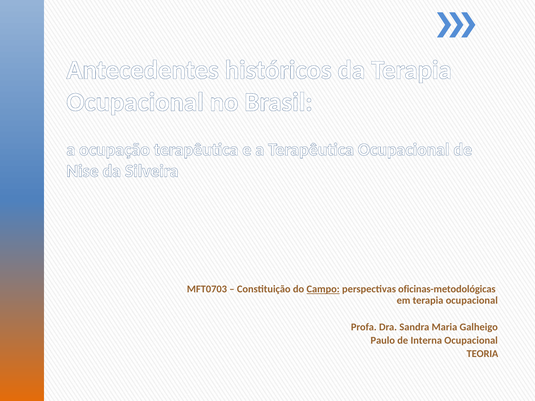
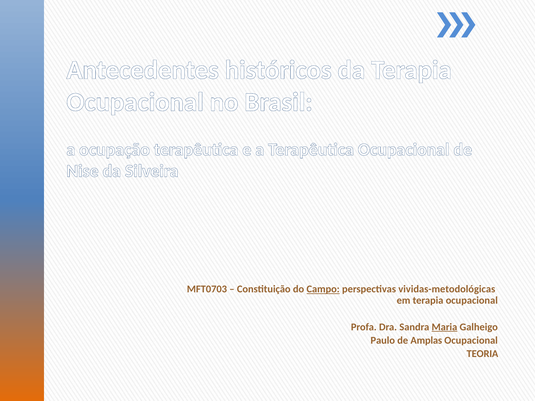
oficinas-metodológicas: oficinas-metodológicas -> vividas-metodológicas
Maria underline: none -> present
Interna: Interna -> Amplas
